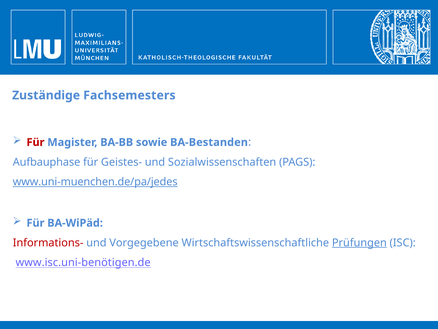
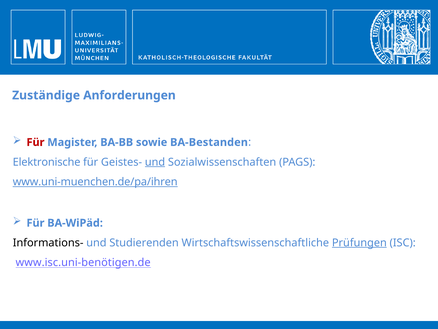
Fachsemesters: Fachsemesters -> Anforderungen
Aufbauphase: Aufbauphase -> Elektronische
und at (155, 162) underline: none -> present
www.uni-muenchen.de/pa/jedes: www.uni-muenchen.de/pa/jedes -> www.uni-muenchen.de/pa/ihren
Informations- colour: red -> black
Vorgegebene: Vorgegebene -> Studierenden
